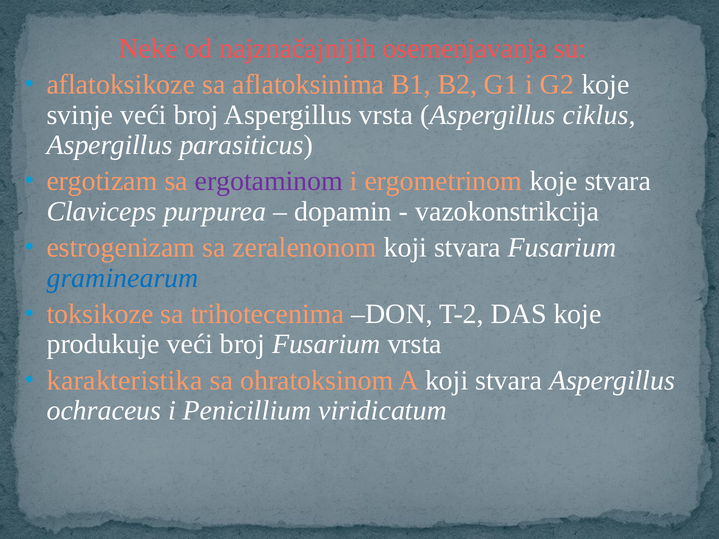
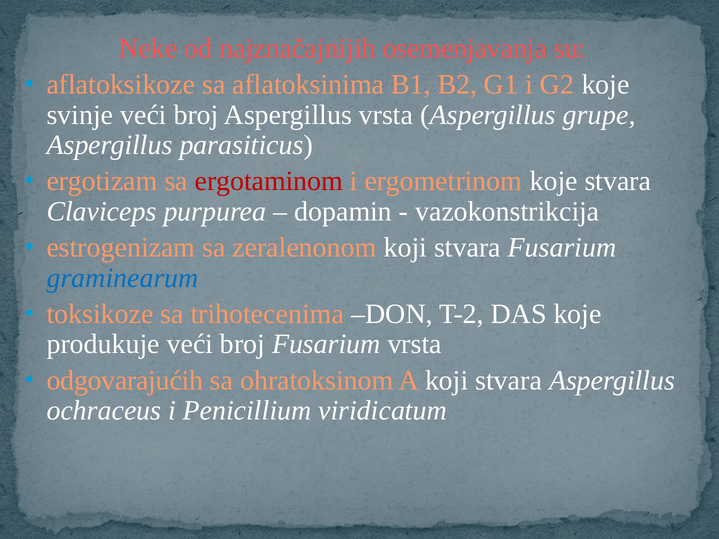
ciklus: ciklus -> grupe
ergotaminom colour: purple -> red
karakteristika: karakteristika -> odgovarajućih
